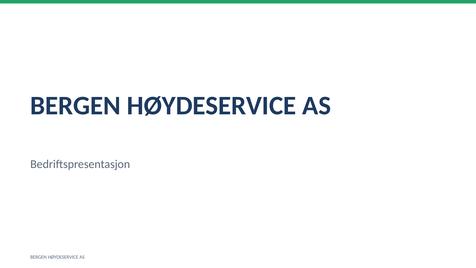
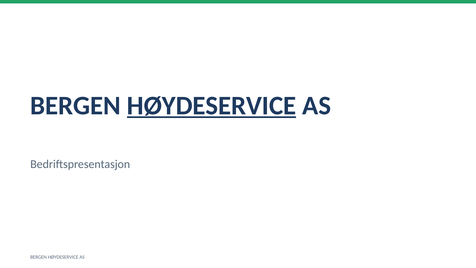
HØYDESERVICE at (212, 106) underline: none -> present
